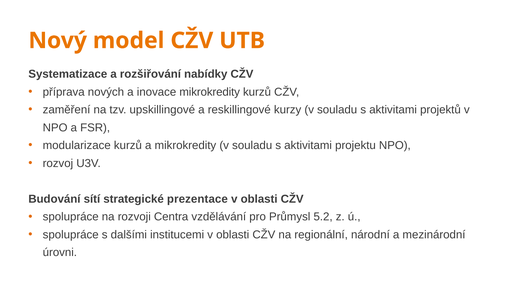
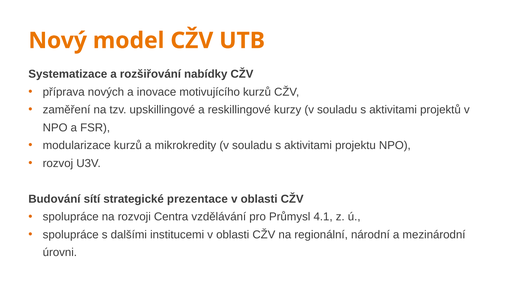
inovace mikrokredity: mikrokredity -> motivujícího
5.2: 5.2 -> 4.1
